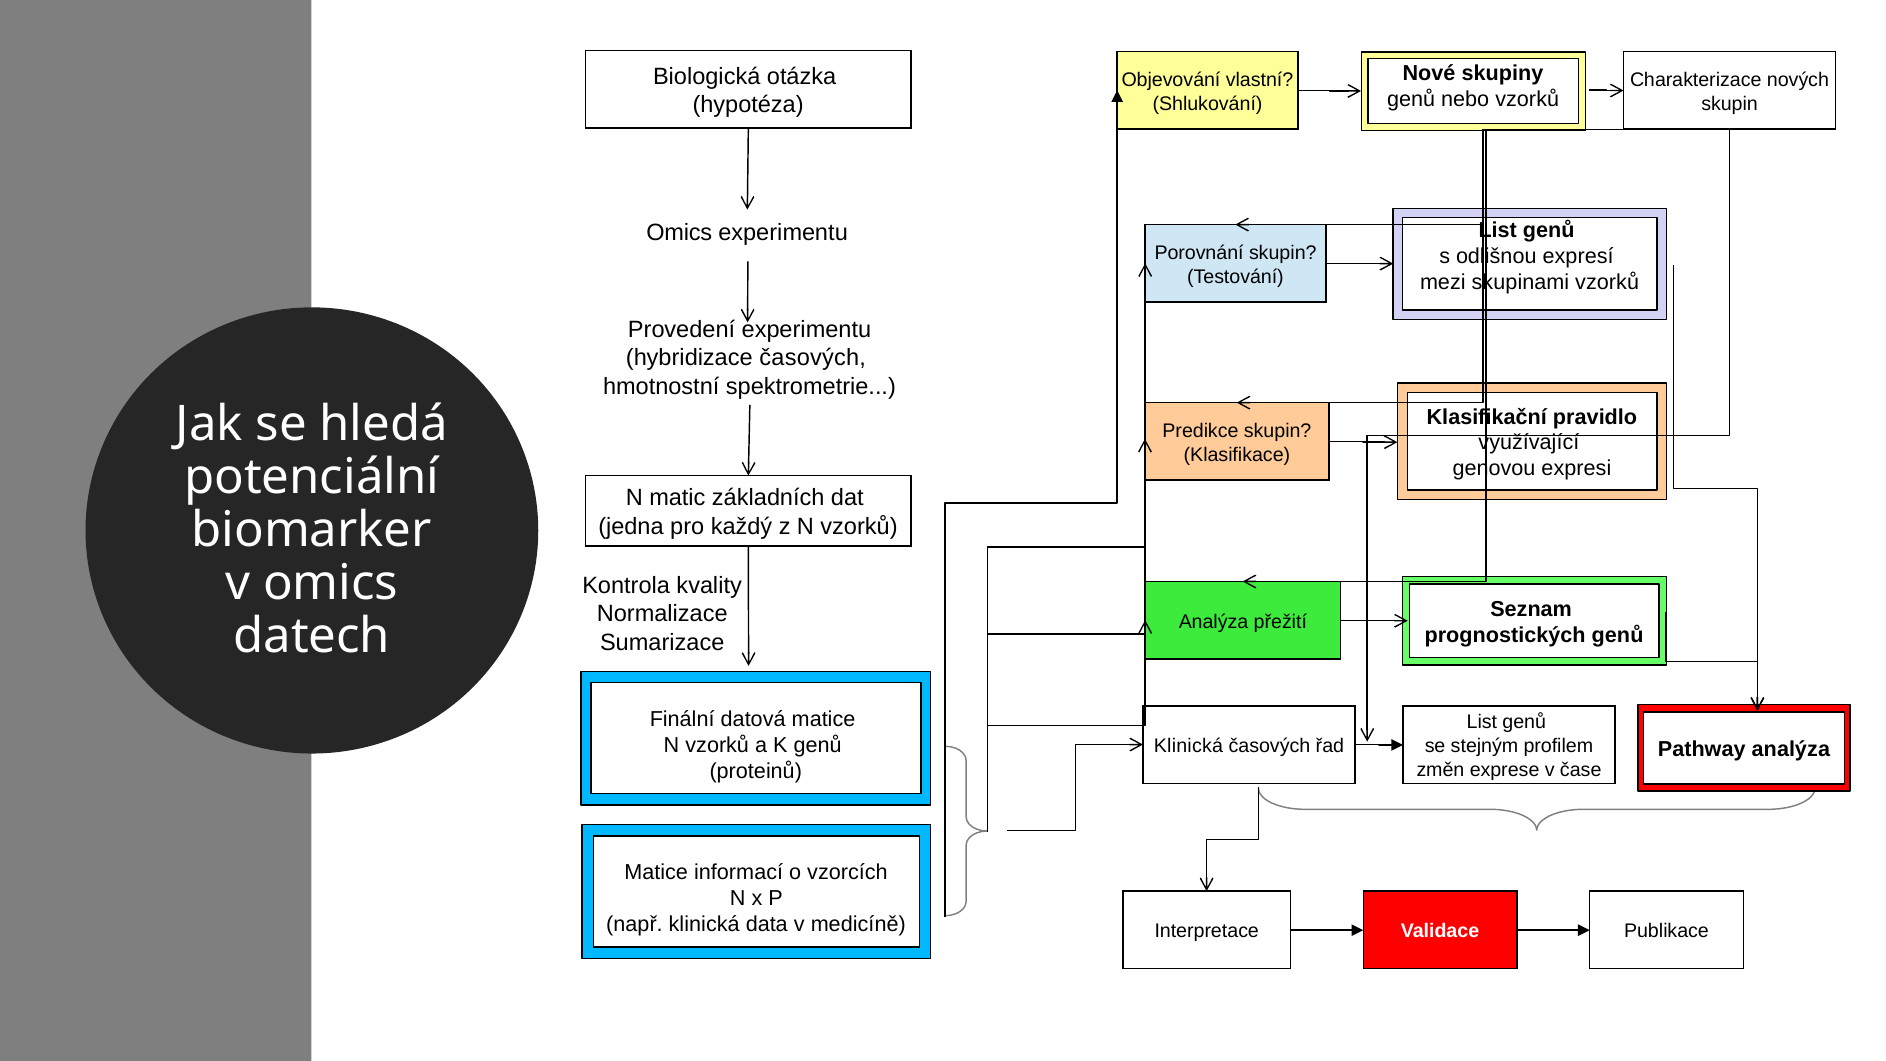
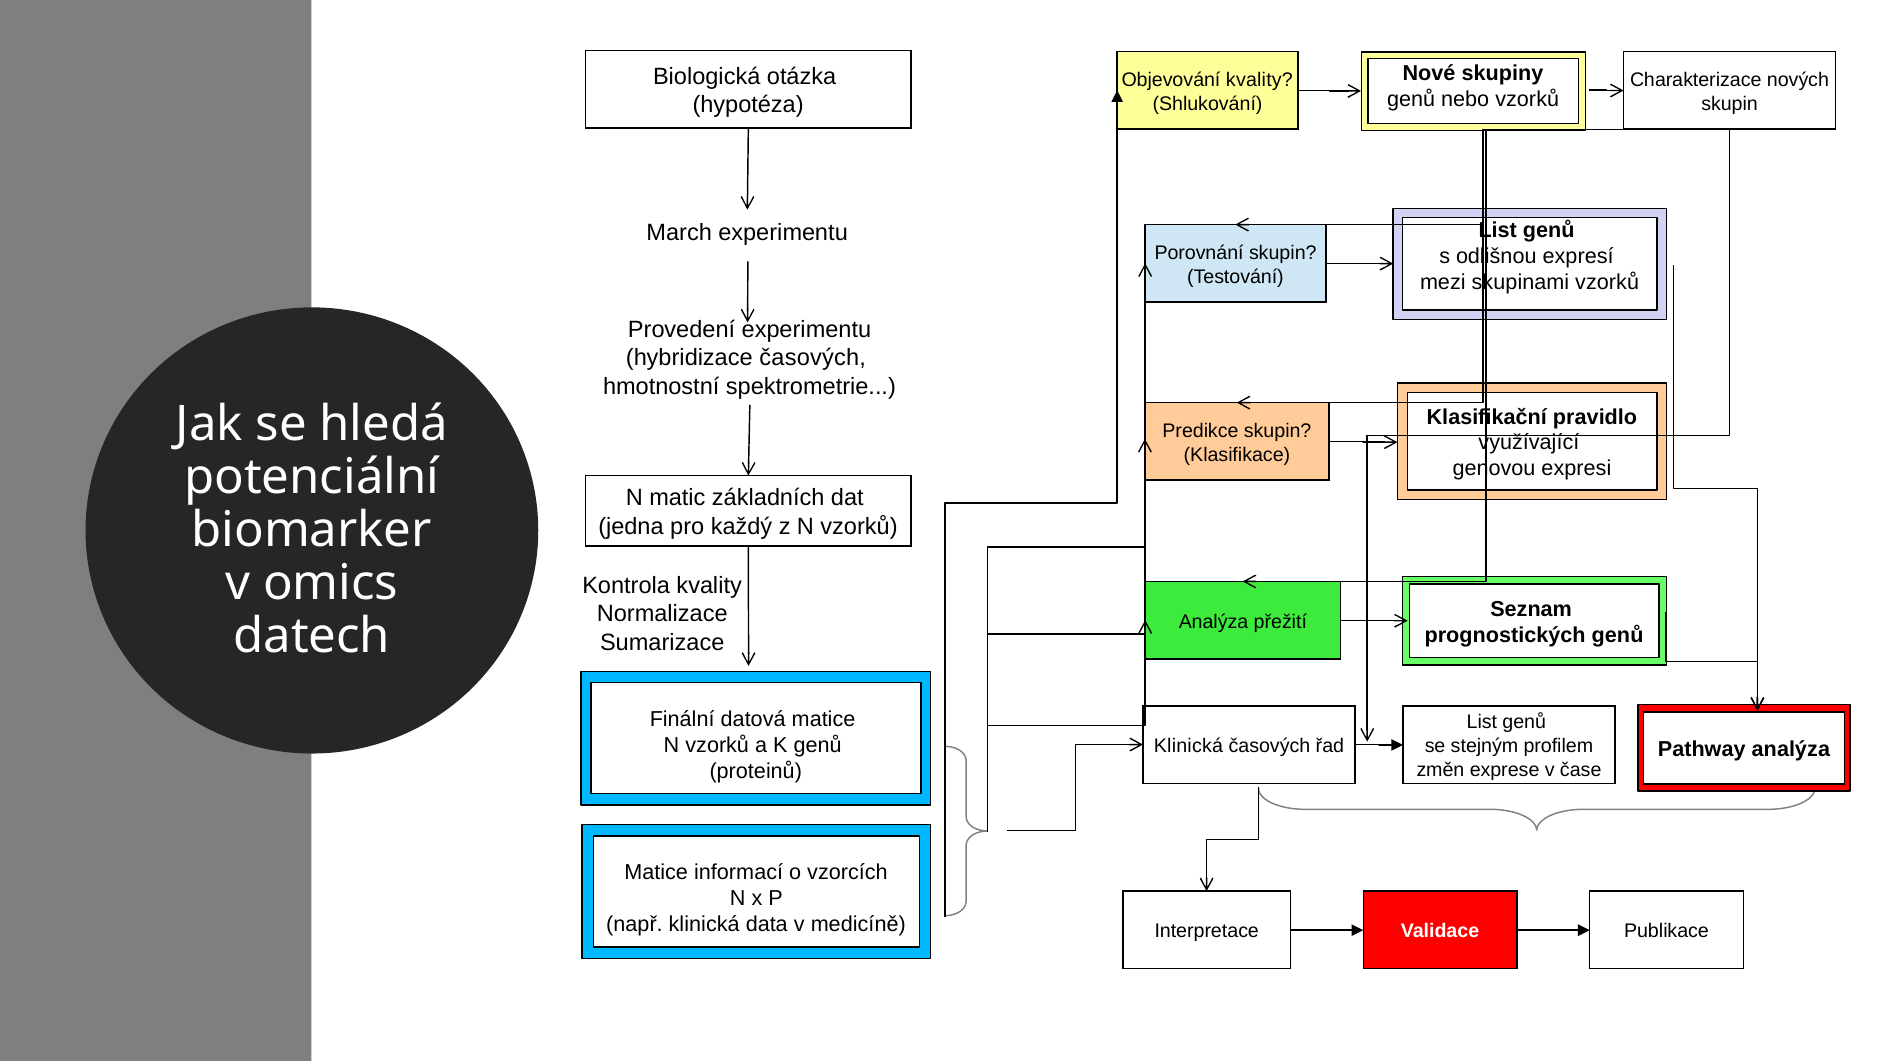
Objevování vlastní: vlastní -> kvality
Omics at (679, 232): Omics -> March
